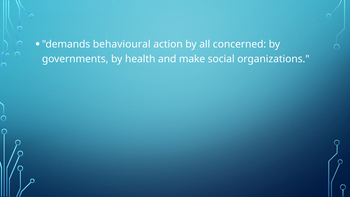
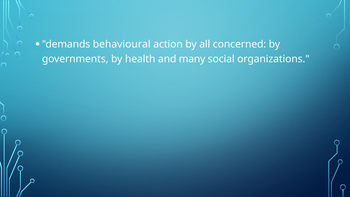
make: make -> many
